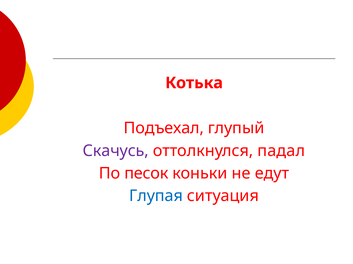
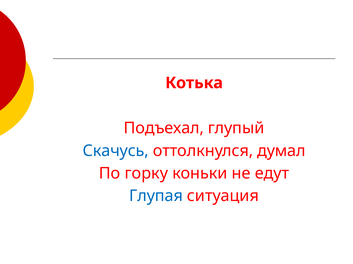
Скачусь colour: purple -> blue
падал: падал -> думал
песок: песок -> горку
